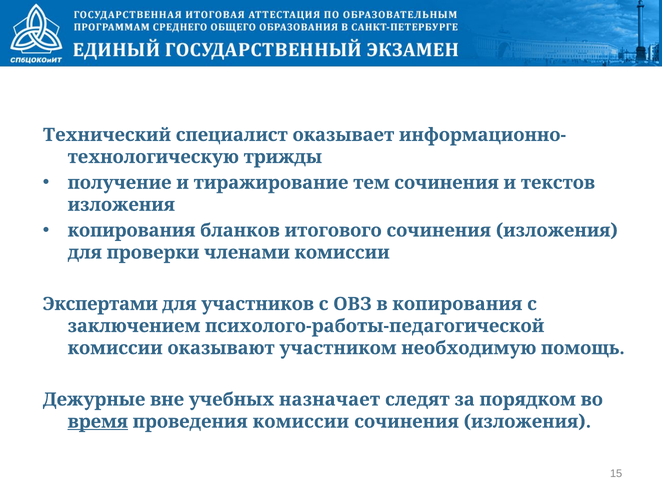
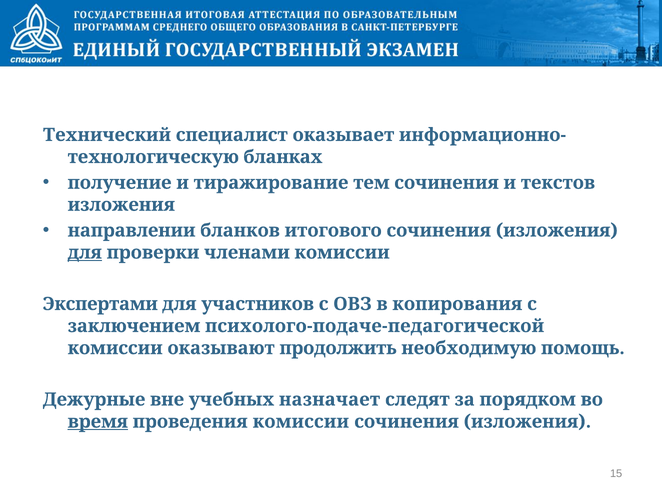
трижды: трижды -> бланках
копирования at (132, 231): копирования -> направлении
для at (85, 253) underline: none -> present
психолого-работы-педагогической: психолого-работы-педагогической -> психолого-подаче-педагогической
участником: участником -> продолжить
